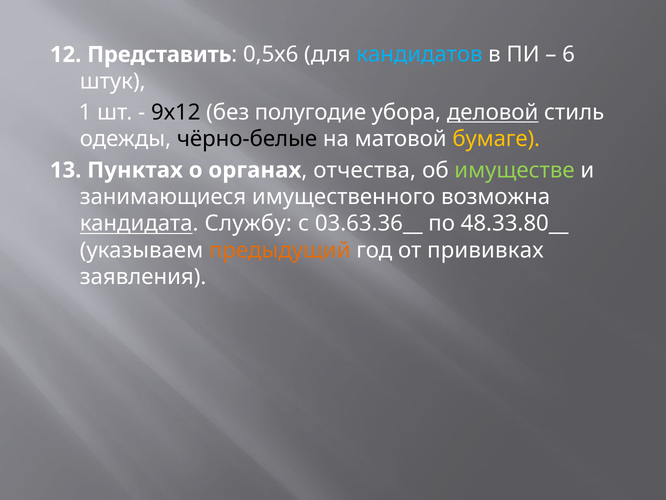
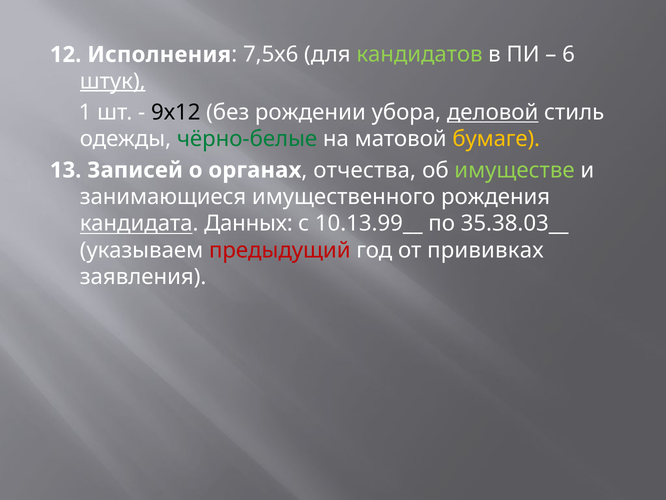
Представить: Представить -> Исполнения
0,5х6: 0,5х6 -> 7,5х6
кандидатов colour: light blue -> light green
штук underline: none -> present
полугодие: полугодие -> рождении
чёрно-белые colour: black -> green
Пунктах: Пунктах -> Записей
возможна: возможна -> рождения
Службу: Службу -> Данных
03.63.36__: 03.63.36__ -> 10.13.99__
48.33.80__: 48.33.80__ -> 35.38.03__
предыдущий colour: orange -> red
